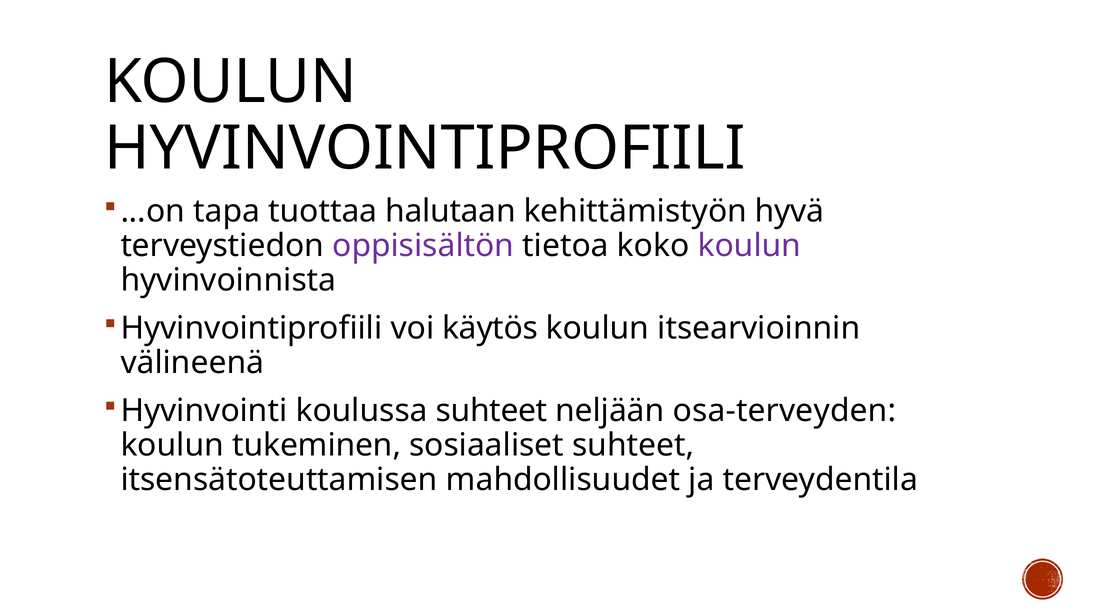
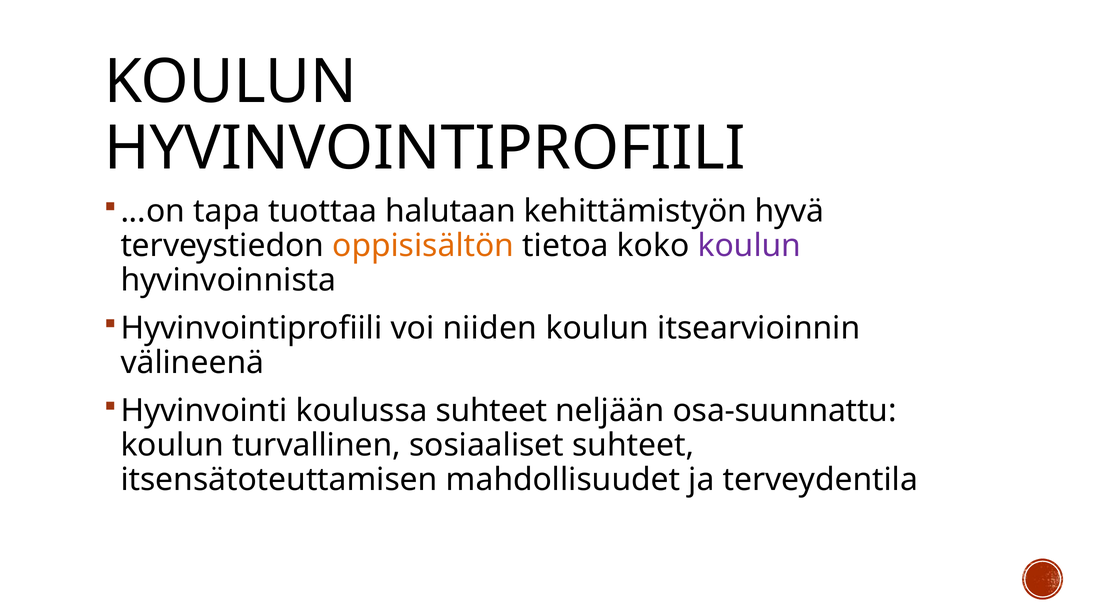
oppisisältön colour: purple -> orange
käytös: käytös -> niiden
osa-terveyden: osa-terveyden -> osa-suunnattu
tukeminen: tukeminen -> turvallinen
